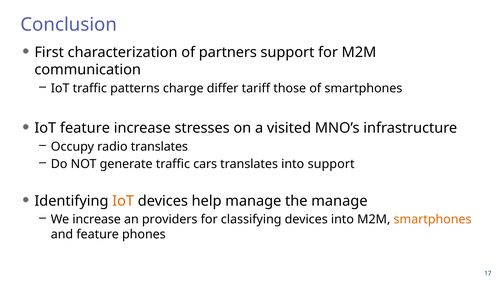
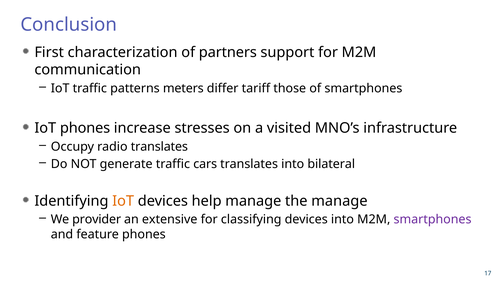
charge: charge -> meters
IoT feature: feature -> phones
into support: support -> bilateral
We increase: increase -> provider
providers: providers -> extensive
smartphones at (433, 219) colour: orange -> purple
